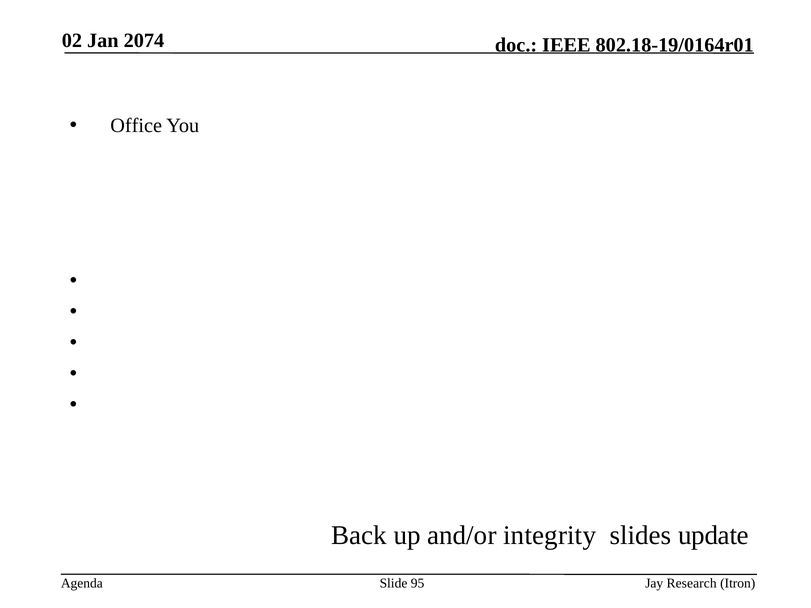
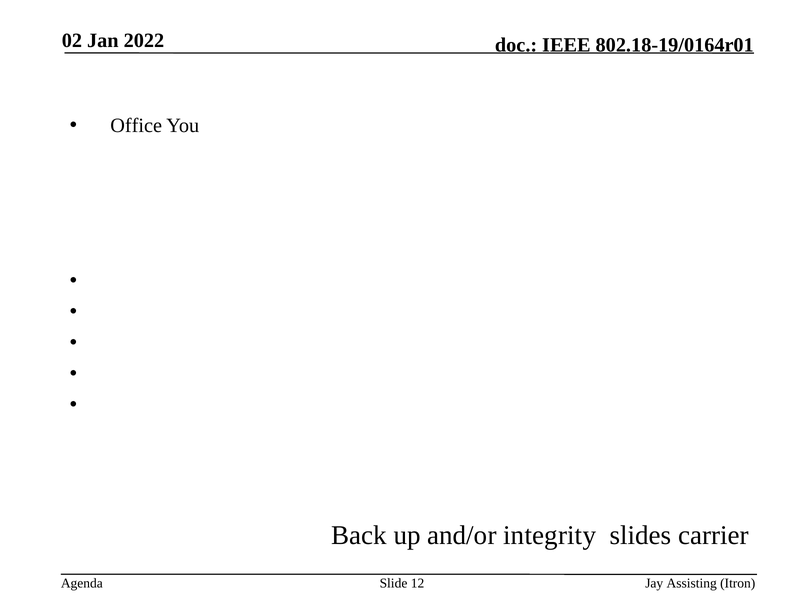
2074: 2074 -> 2022
update: update -> carrier
95: 95 -> 12
Research: Research -> Assisting
